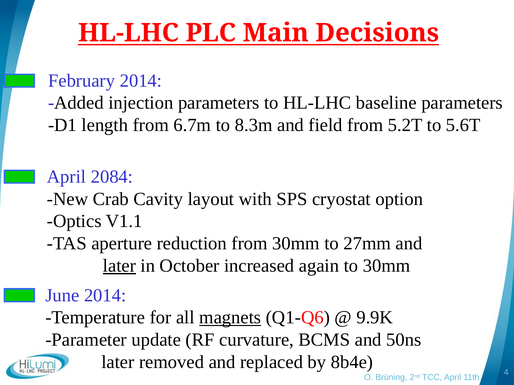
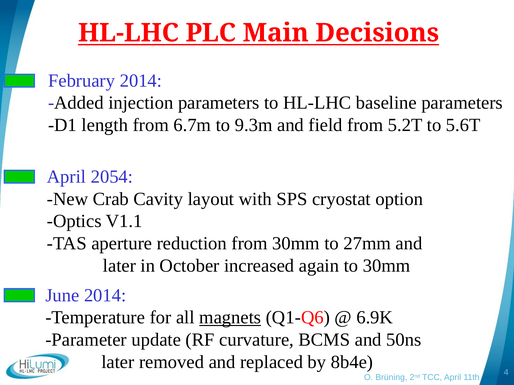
8.3m: 8.3m -> 9.3m
2084: 2084 -> 2054
later at (119, 266) underline: present -> none
9.9K: 9.9K -> 6.9K
